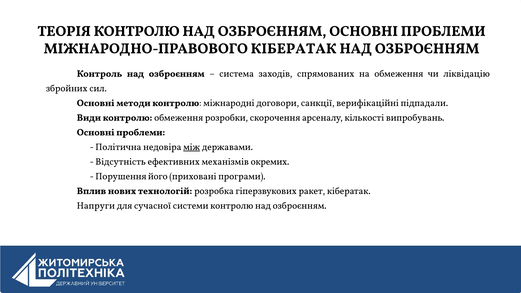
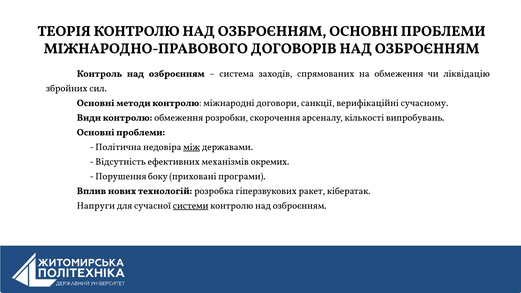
МІЖНАРОДНО-ПРАВОВОГО КІБЕРАТАК: КІБЕРАТАК -> ДОГОВОРІВ
підпадали: підпадали -> сучасному
його: його -> боку
системи underline: none -> present
